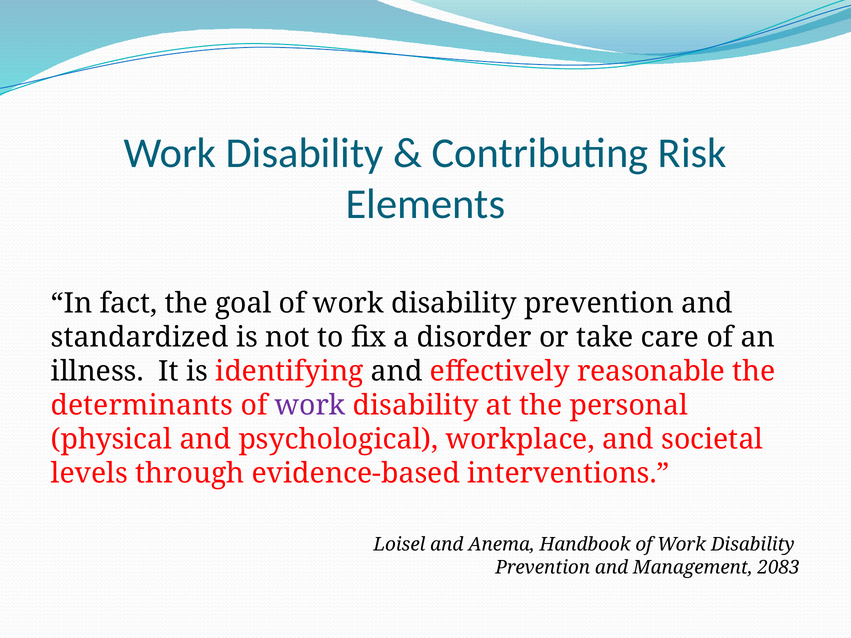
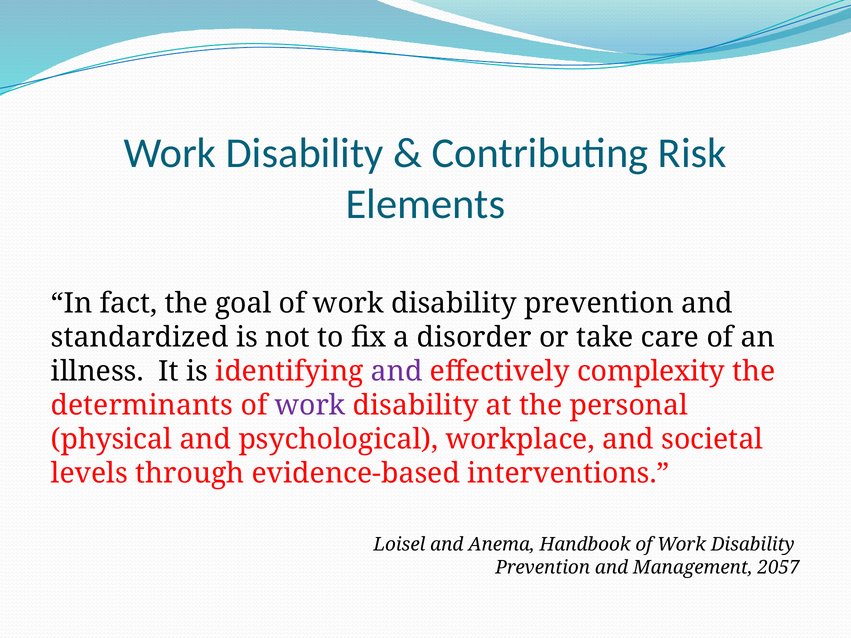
and at (397, 372) colour: black -> purple
reasonable: reasonable -> complexity
2083: 2083 -> 2057
